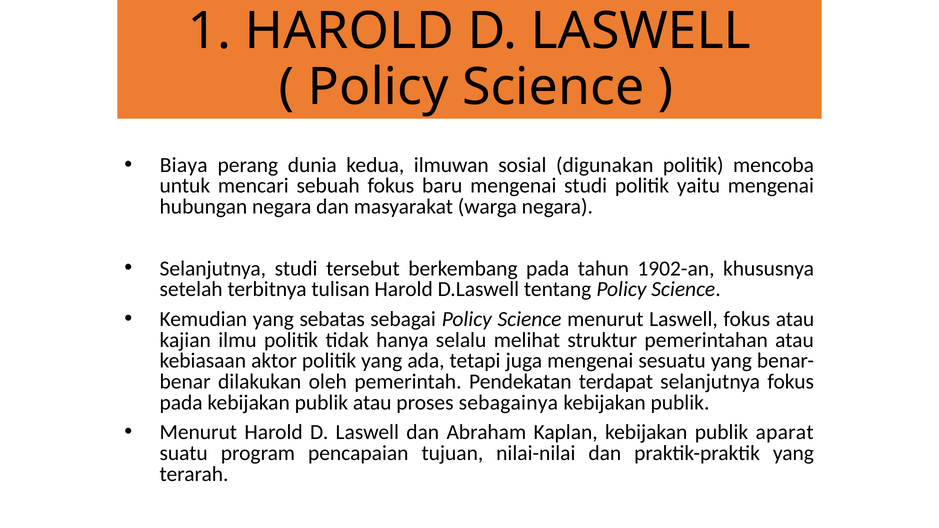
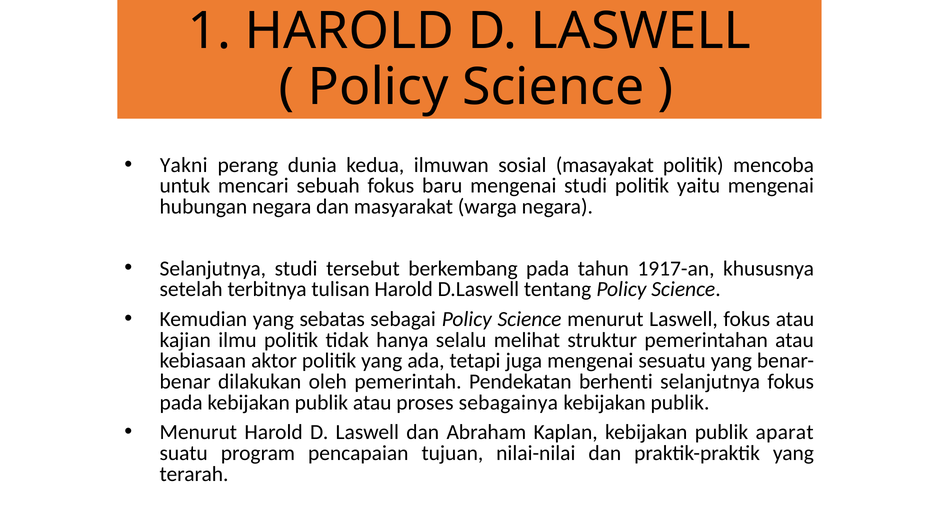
Biaya: Biaya -> Yakni
digunakan: digunakan -> masayakat
1902-an: 1902-an -> 1917-an
terdapat: terdapat -> berhenti
